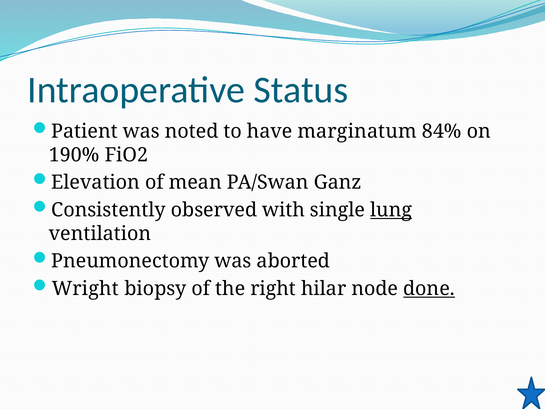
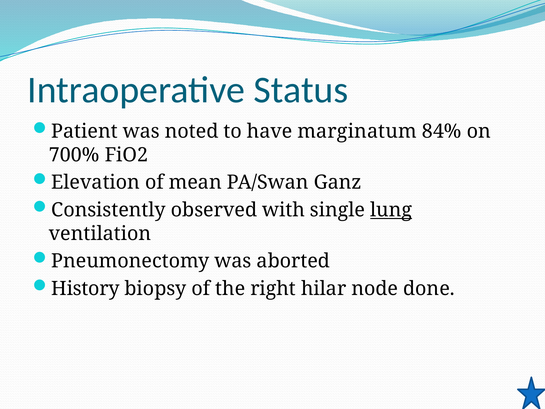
190%: 190% -> 700%
Wright: Wright -> History
done underline: present -> none
